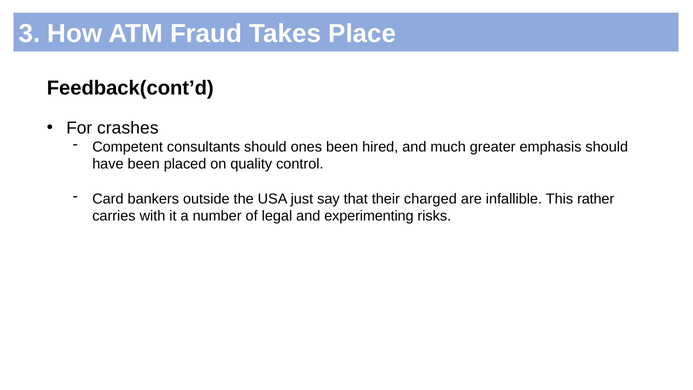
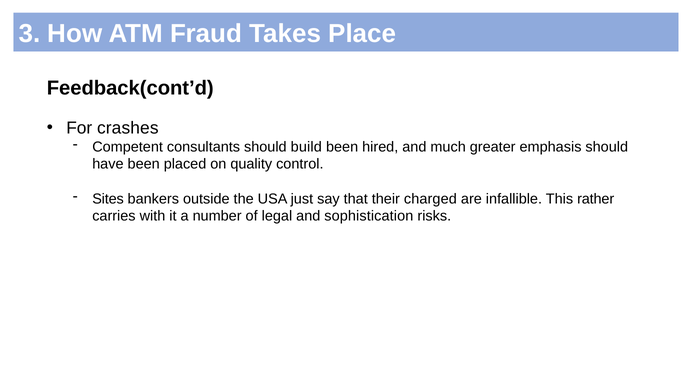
ones: ones -> build
Card: Card -> Sites
experimenting: experimenting -> sophistication
